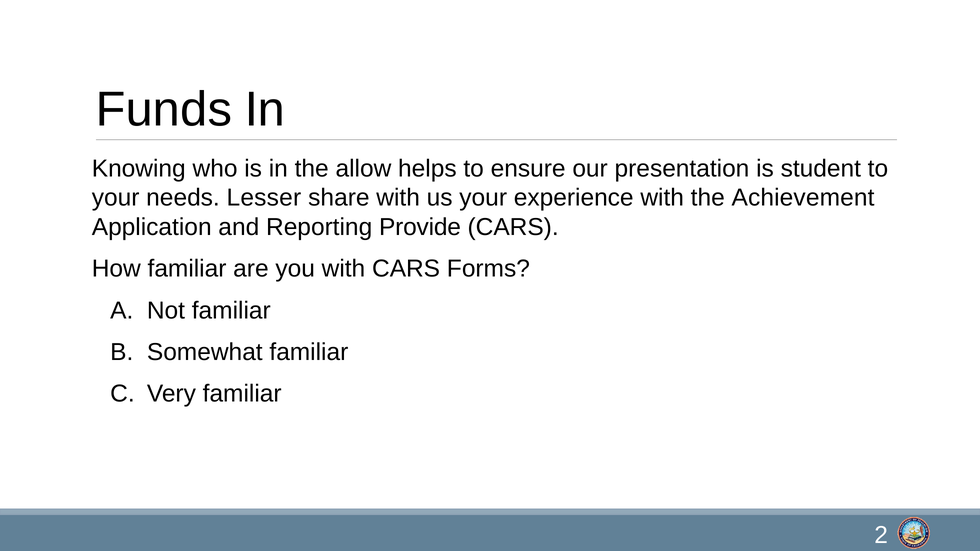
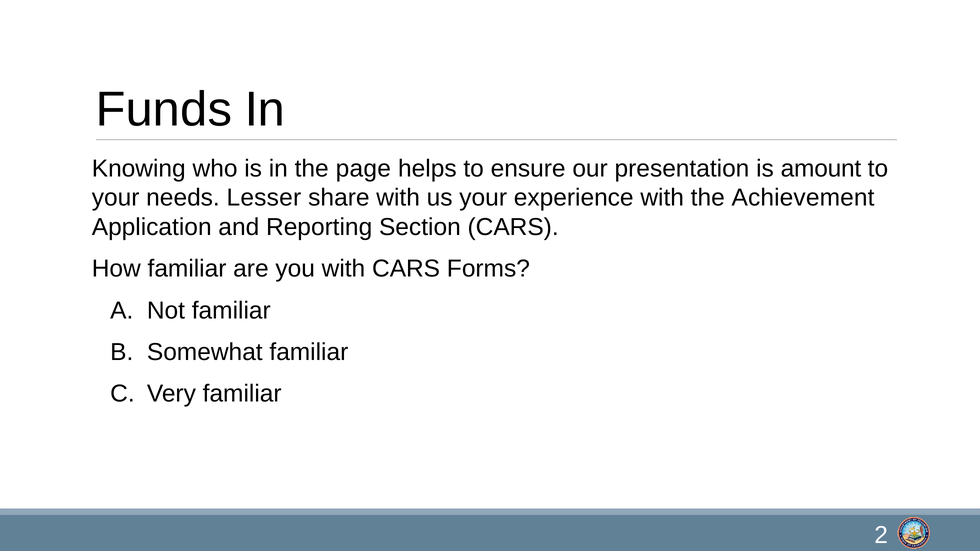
allow: allow -> page
student: student -> amount
Provide: Provide -> Section
